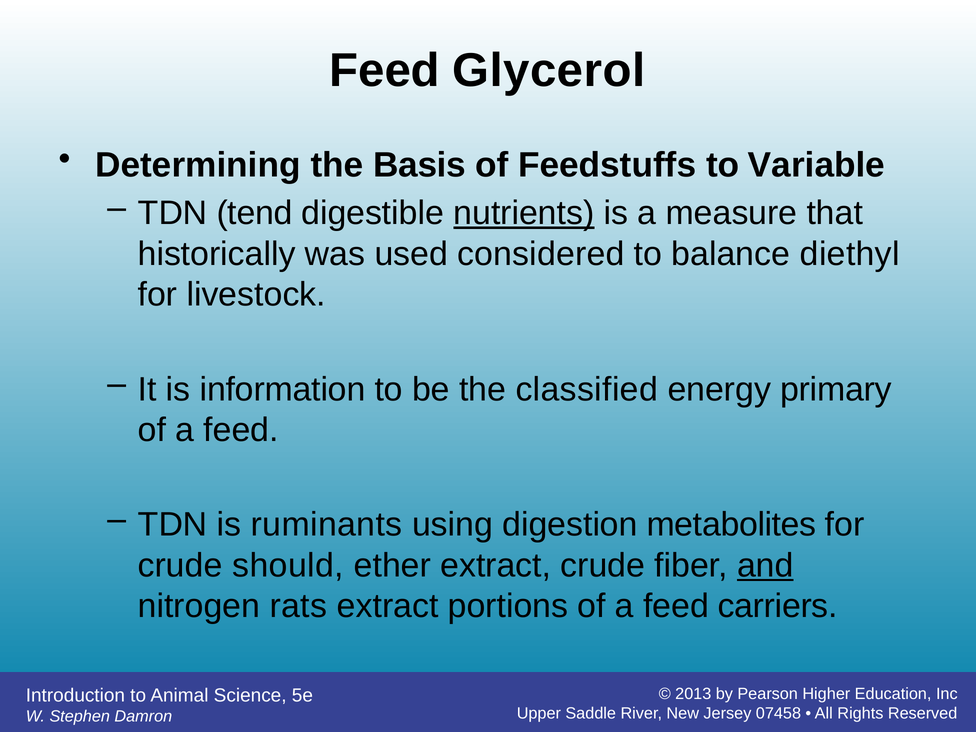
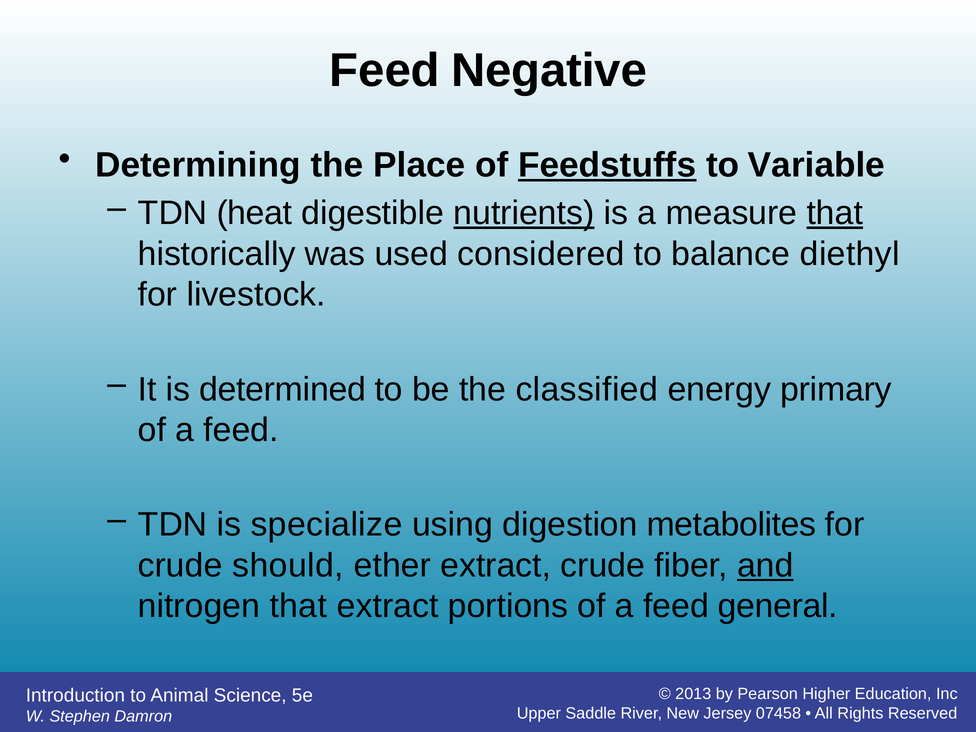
Glycerol: Glycerol -> Negative
Basis: Basis -> Place
Feedstuffs underline: none -> present
tend: tend -> heat
that at (835, 213) underline: none -> present
information: information -> determined
ruminants: ruminants -> specialize
nitrogen rats: rats -> that
carriers: carriers -> general
